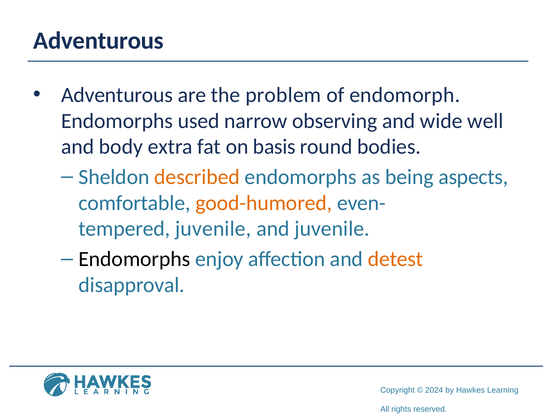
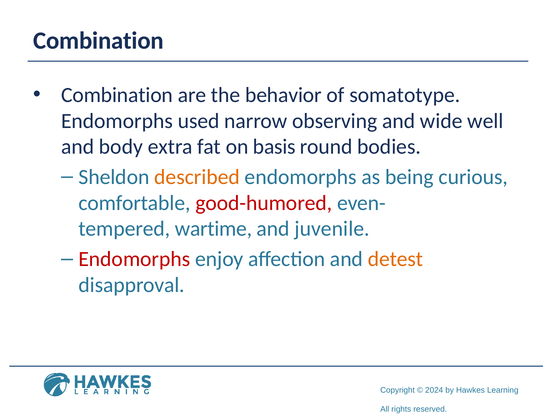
Adventurous at (99, 41): Adventurous -> Combination
Adventurous at (117, 95): Adventurous -> Combination
problem: problem -> behavior
endomorph: endomorph -> somatotype
aspects: aspects -> curious
good-humored colour: orange -> red
juvenile at (213, 229): juvenile -> wartime
Endomorphs at (134, 259) colour: black -> red
